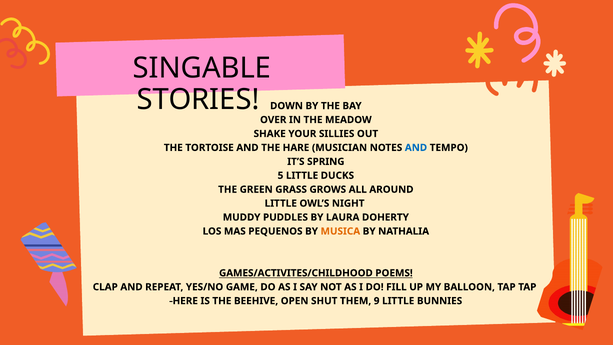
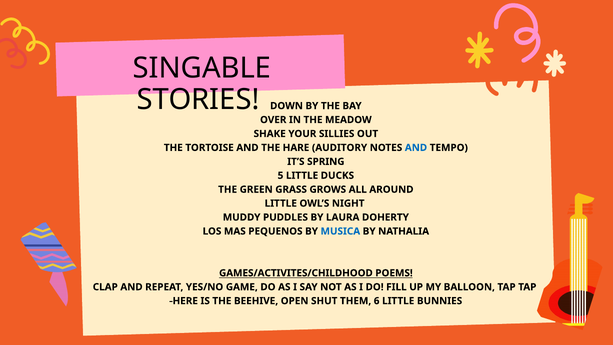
MUSICIAN: MUSICIAN -> AUDITORY
MUSICA colour: orange -> blue
9: 9 -> 6
